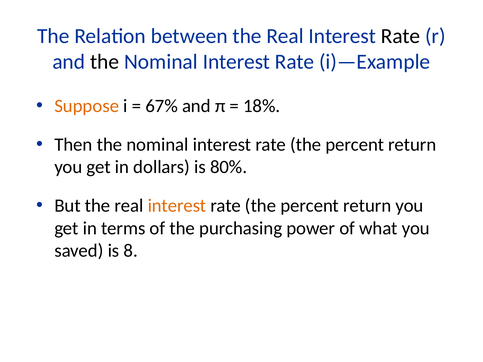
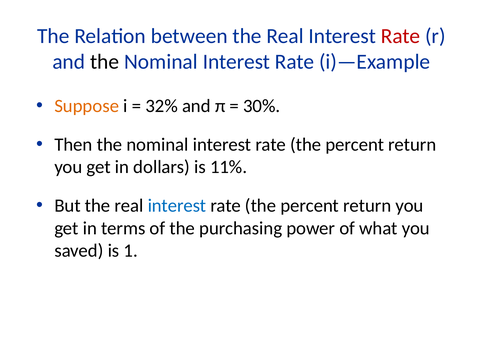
Rate at (401, 36) colour: black -> red
67%: 67% -> 32%
18%: 18% -> 30%
80%: 80% -> 11%
interest at (177, 206) colour: orange -> blue
8: 8 -> 1
